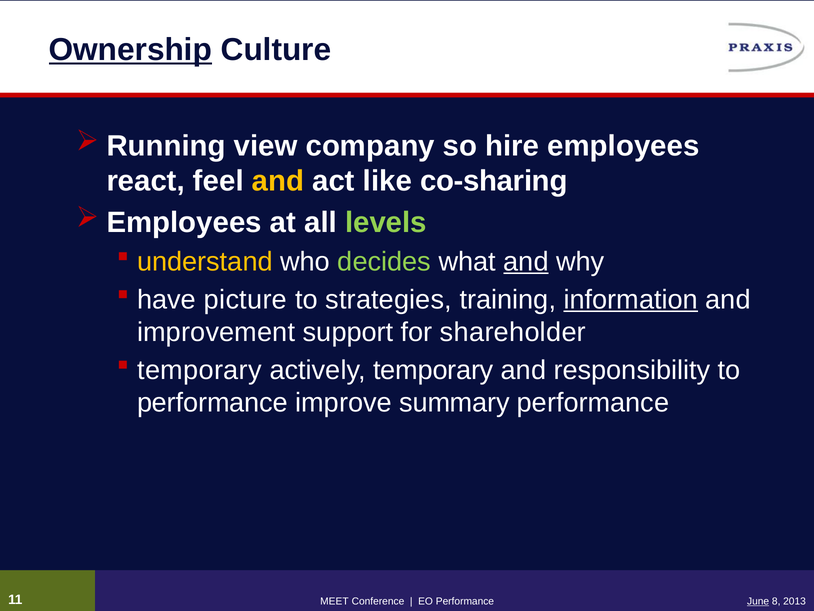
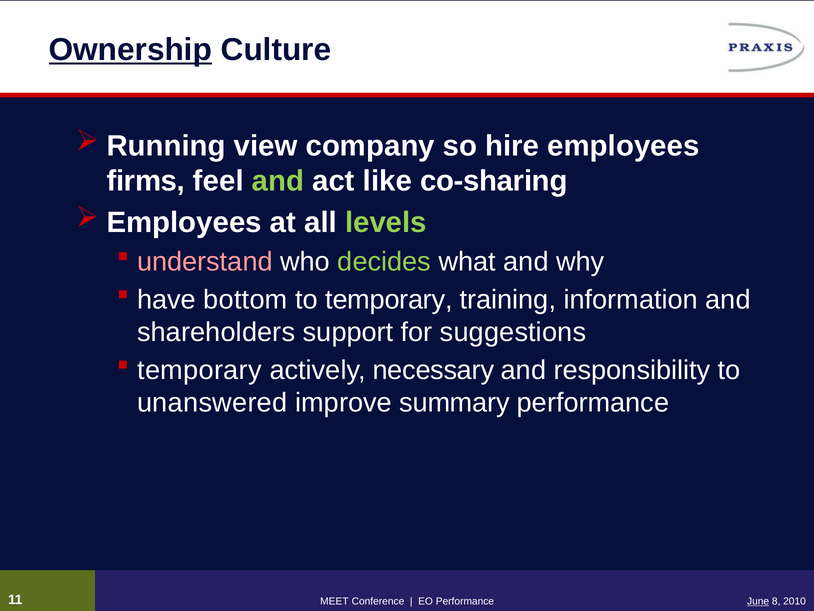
react: react -> firms
and at (278, 181) colour: yellow -> light green
understand colour: yellow -> pink
and at (526, 261) underline: present -> none
picture: picture -> bottom
to strategies: strategies -> temporary
information underline: present -> none
improvement: improvement -> shareholders
shareholder: shareholder -> suggestions
actively temporary: temporary -> necessary
performance at (212, 402): performance -> unanswered
2013: 2013 -> 2010
